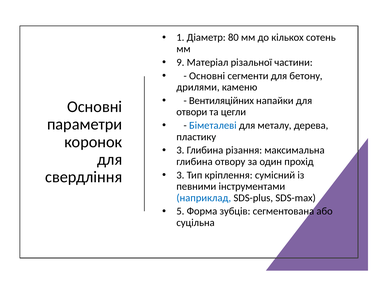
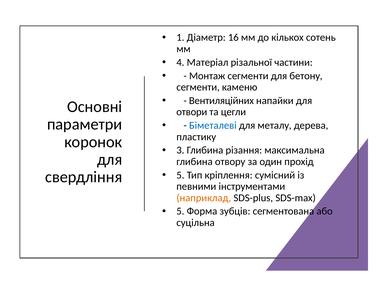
80: 80 -> 16
9: 9 -> 4
Основні at (207, 76): Основні -> Монтаж
дрилями at (198, 87): дрилями -> сегменти
3 at (180, 175): 3 -> 5
наприклад colour: blue -> orange
